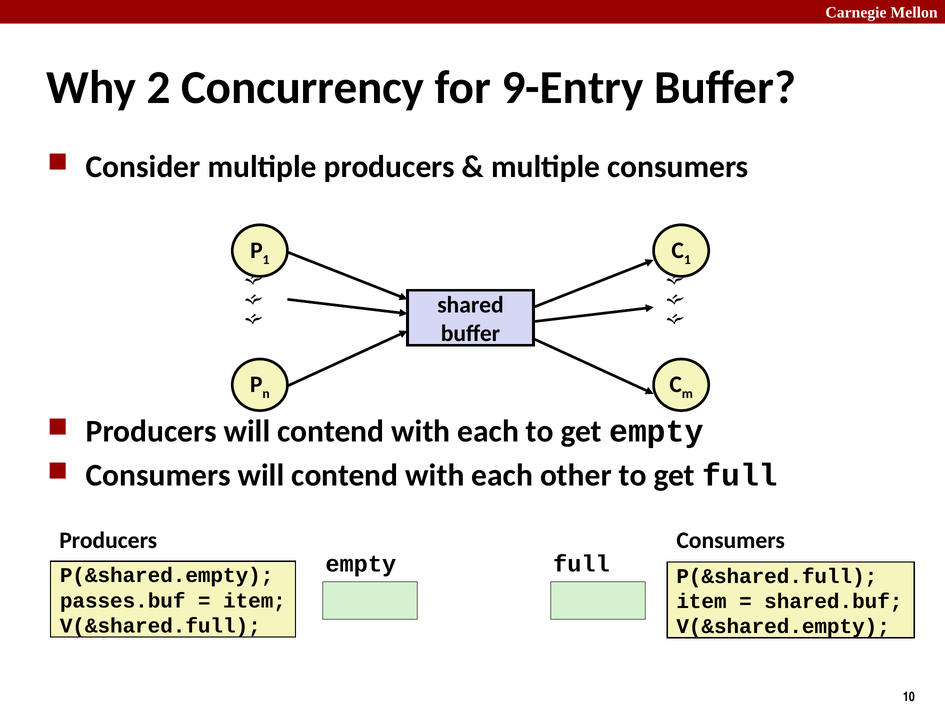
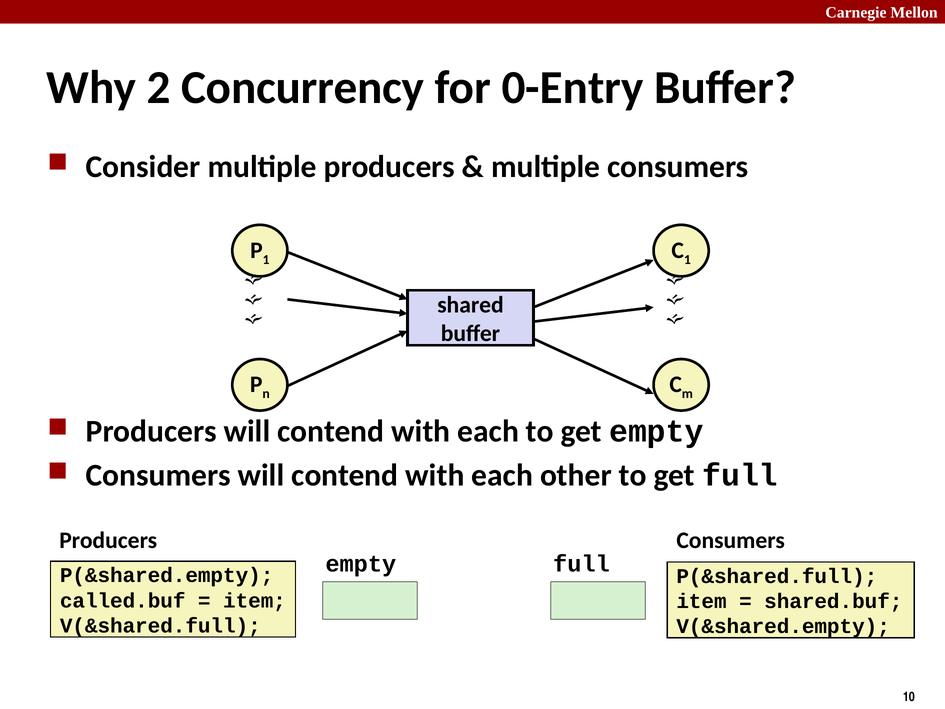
9-Entry: 9-Entry -> 0-Entry
passes.buf: passes.buf -> called.buf
